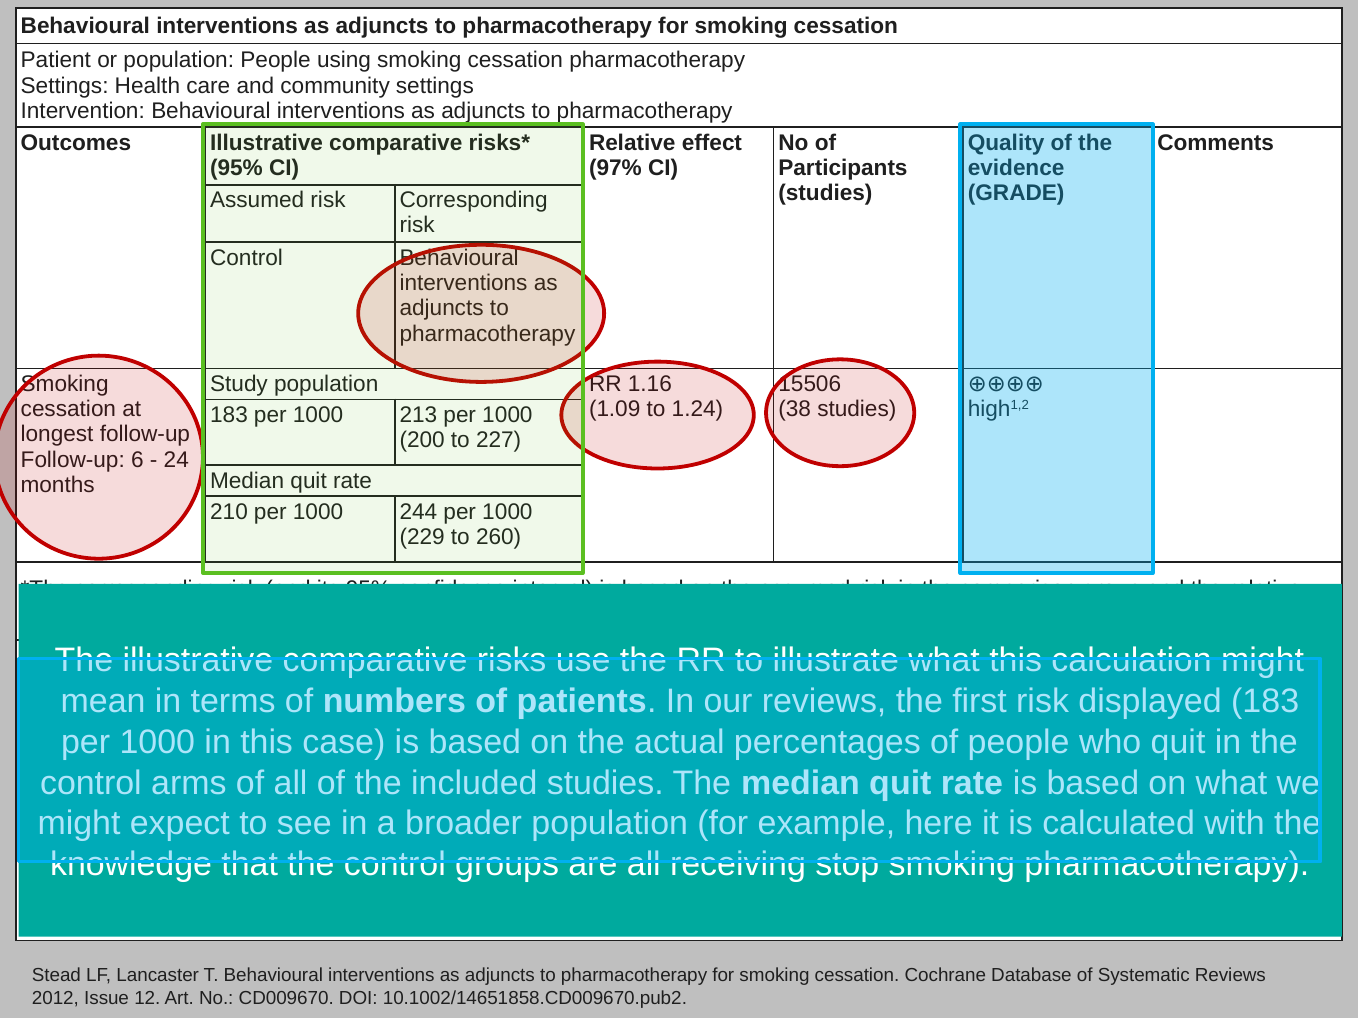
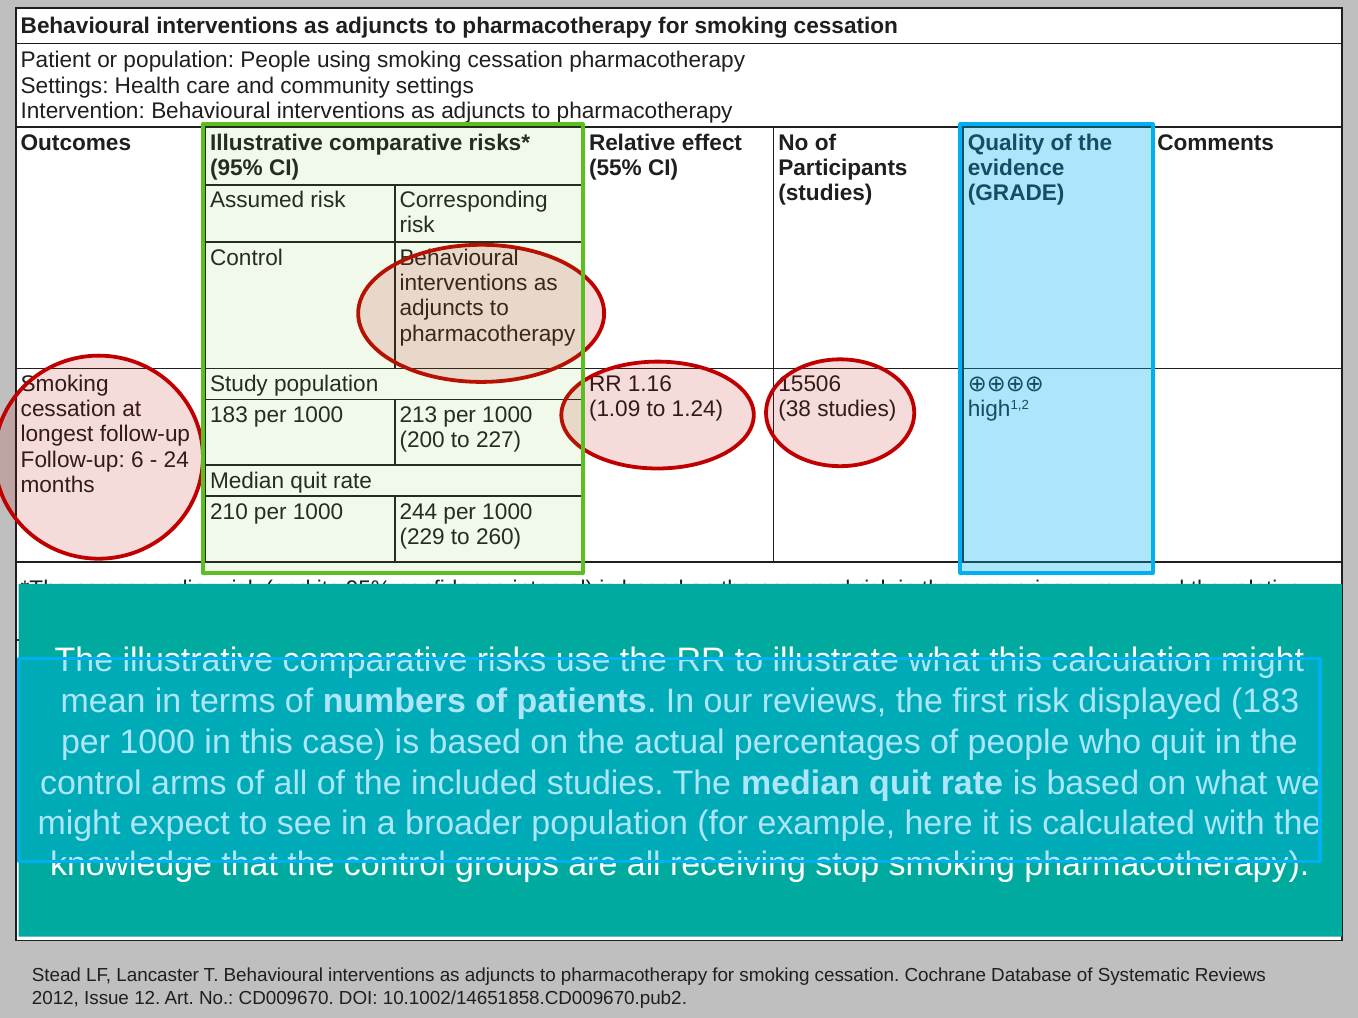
97%: 97% -> 55%
